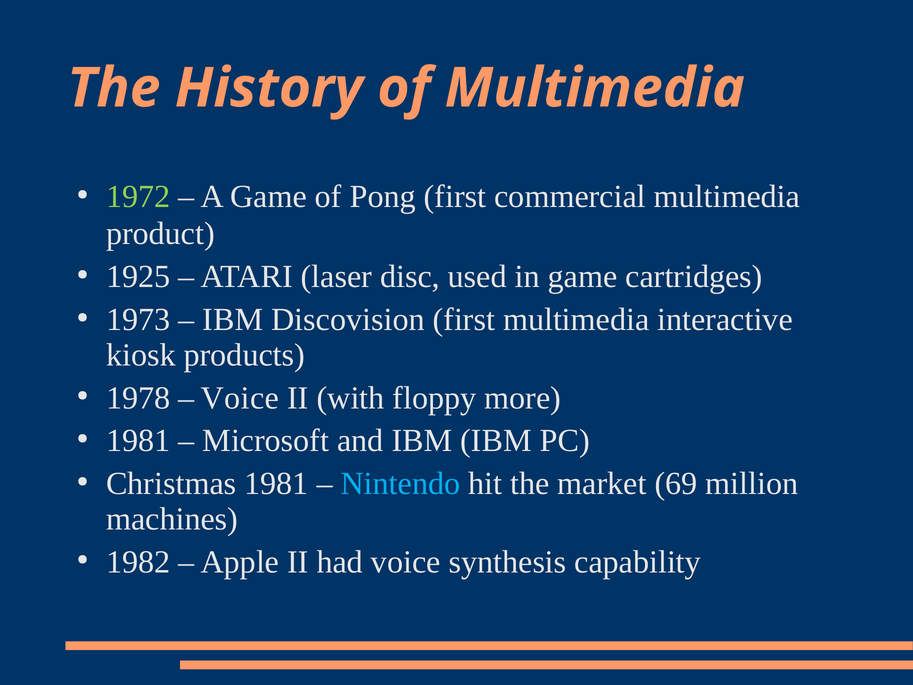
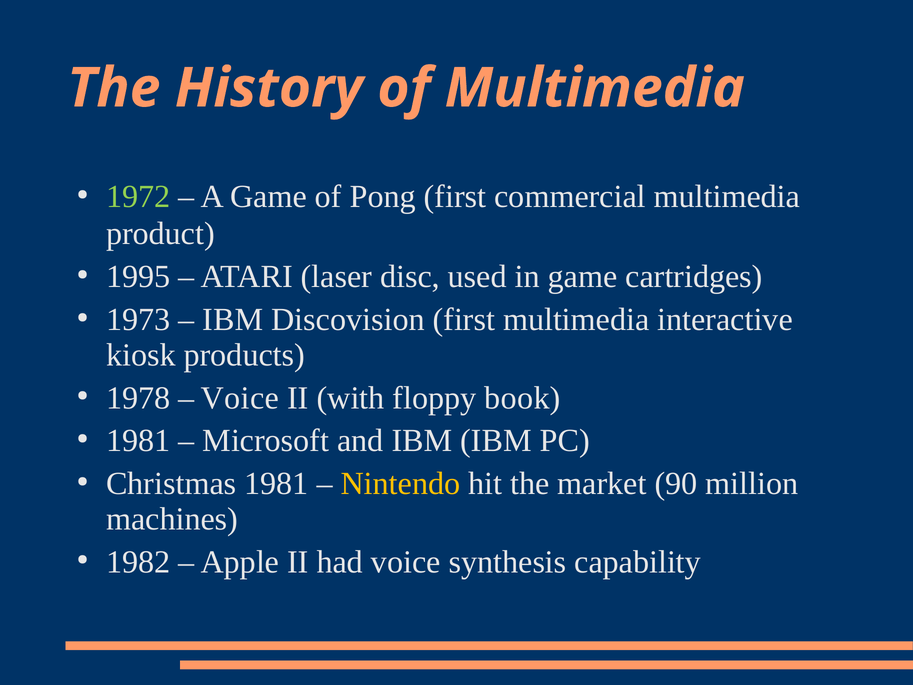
1925: 1925 -> 1995
more: more -> book
Nintendo colour: light blue -> yellow
69: 69 -> 90
